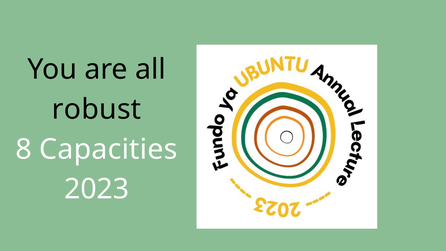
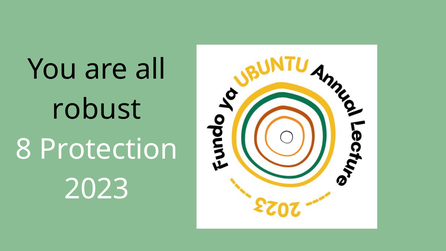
Capacities: Capacities -> Protection
